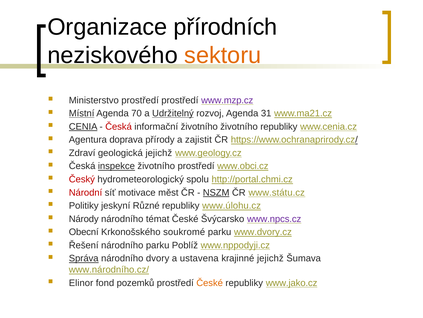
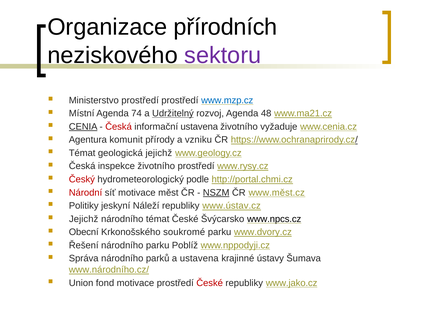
sektoru colour: orange -> purple
www.mzp.cz colour: purple -> blue
Místní underline: present -> none
70: 70 -> 74
31: 31 -> 48
informační životního: životního -> ustavena
životního republiky: republiky -> vyžaduje
doprava: doprava -> komunit
zajistit: zajistit -> vzniku
Zdraví at (82, 153): Zdraví -> Témat
inspekce underline: present -> none
www.obci.cz: www.obci.cz -> www.rysy.cz
spolu: spolu -> podle
www.státu.cz: www.státu.cz -> www.měst.cz
Různé: Různé -> Náleží
www.úlohu.cz: www.úlohu.cz -> www.ústav.cz
Národy at (84, 218): Národy -> Jejichž
www.npcs.cz colour: purple -> black
Správa underline: present -> none
dvory: dvory -> parků
krajinné jejichž: jejichž -> ústavy
Elinor: Elinor -> Union
fond pozemků: pozemků -> motivace
České at (210, 282) colour: orange -> red
